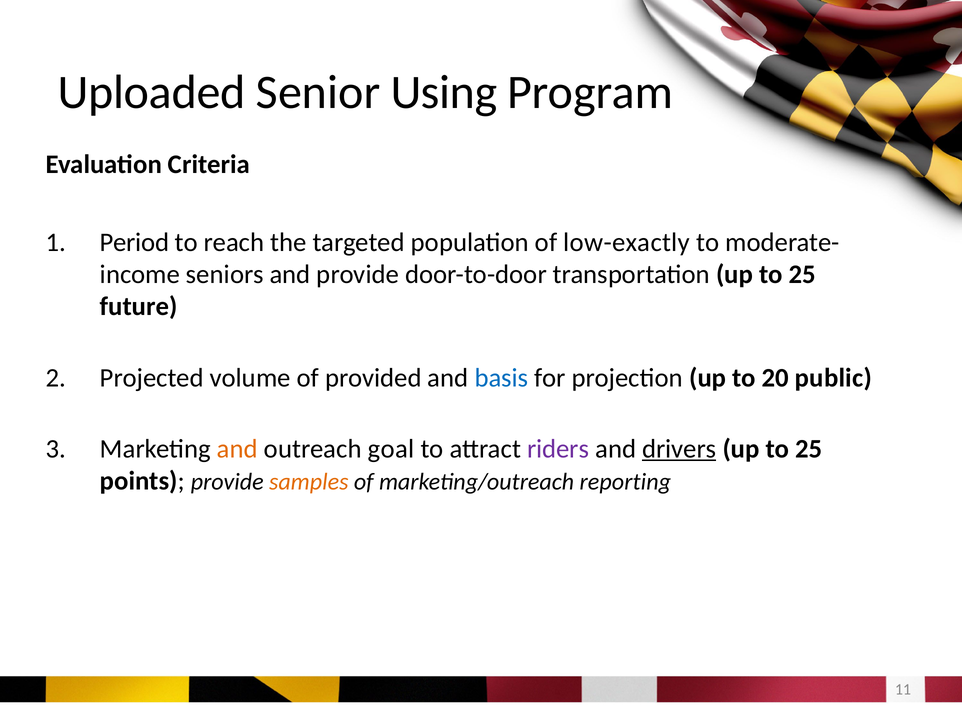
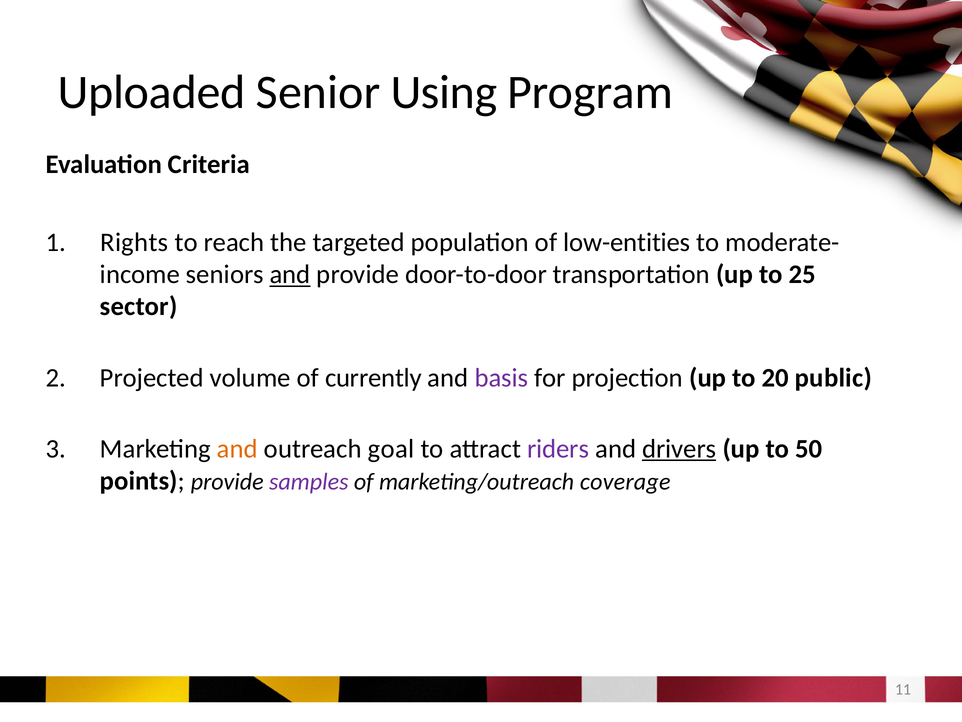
Period: Period -> Rights
low-exactly: low-exactly -> low-entities
and at (290, 274) underline: none -> present
future: future -> sector
provided: provided -> currently
basis colour: blue -> purple
25 at (809, 449): 25 -> 50
samples colour: orange -> purple
reporting: reporting -> coverage
